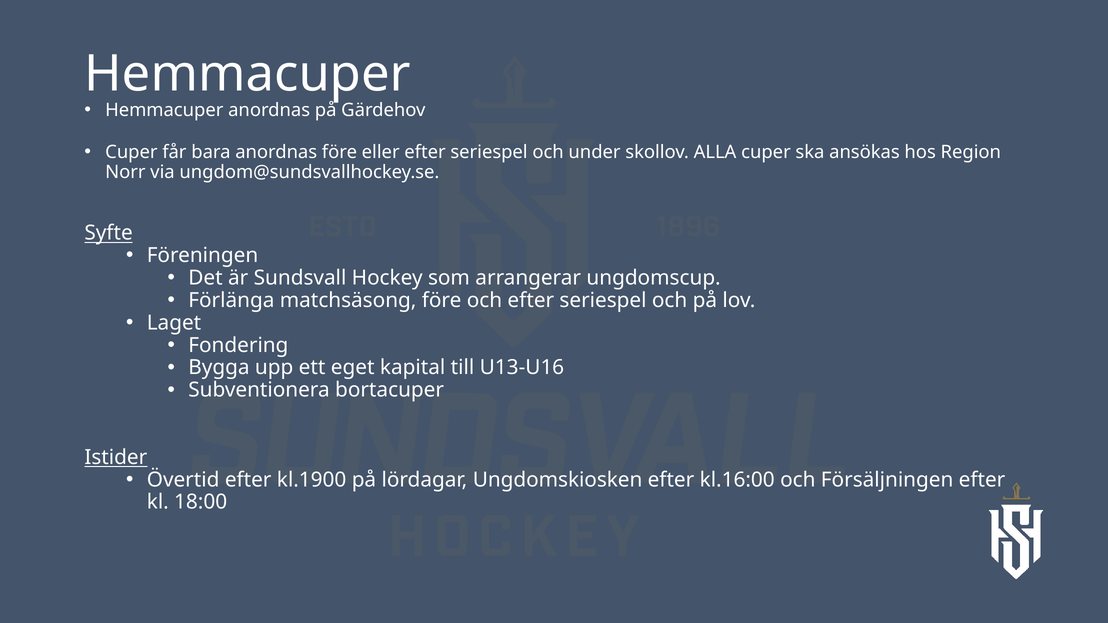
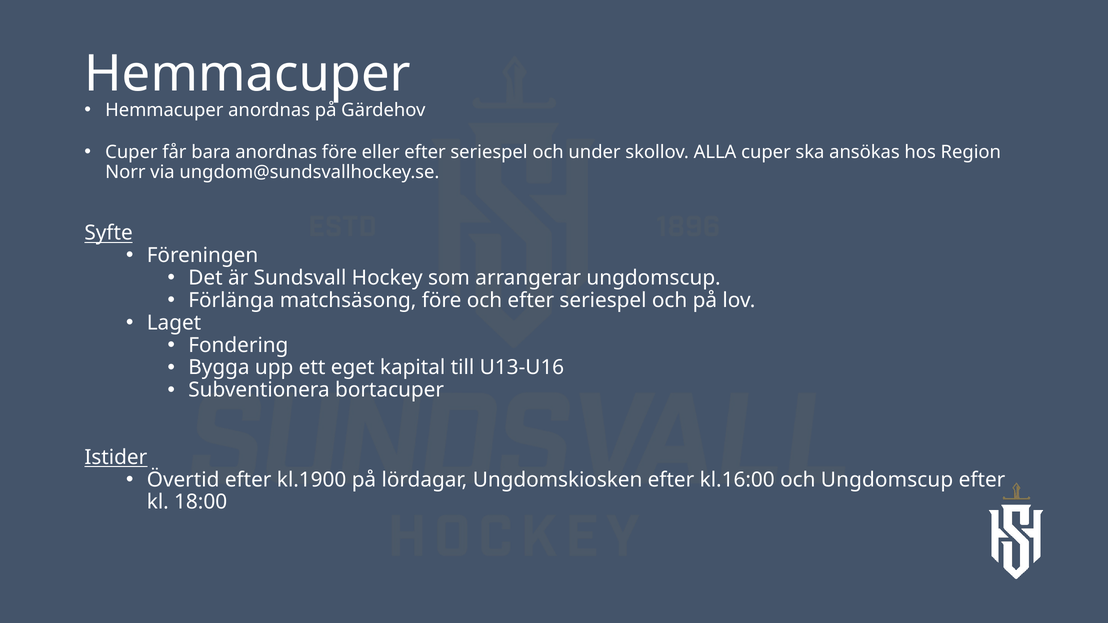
och Försäljningen: Försäljningen -> Ungdomscup
